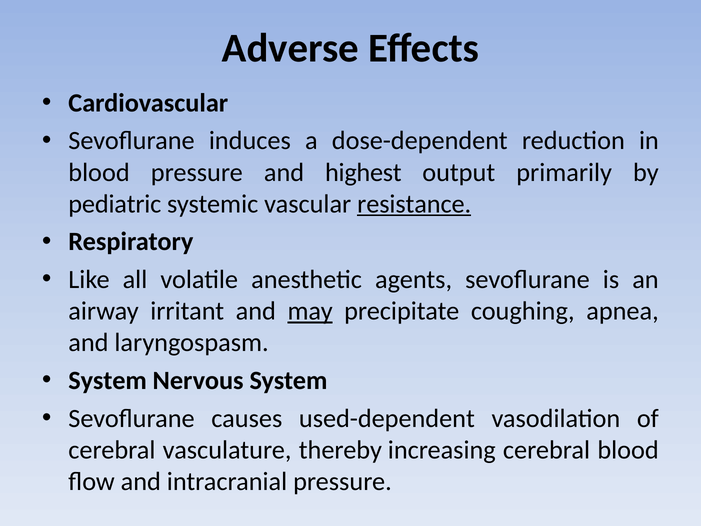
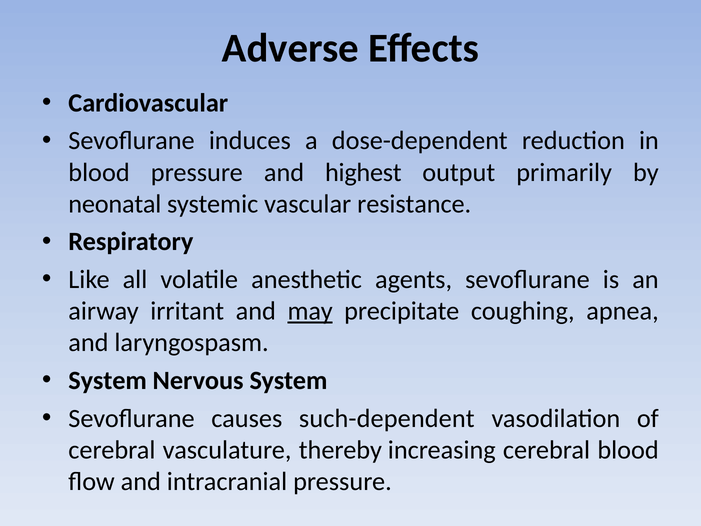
pediatric: pediatric -> neonatal
resistance underline: present -> none
used-dependent: used-dependent -> such-dependent
